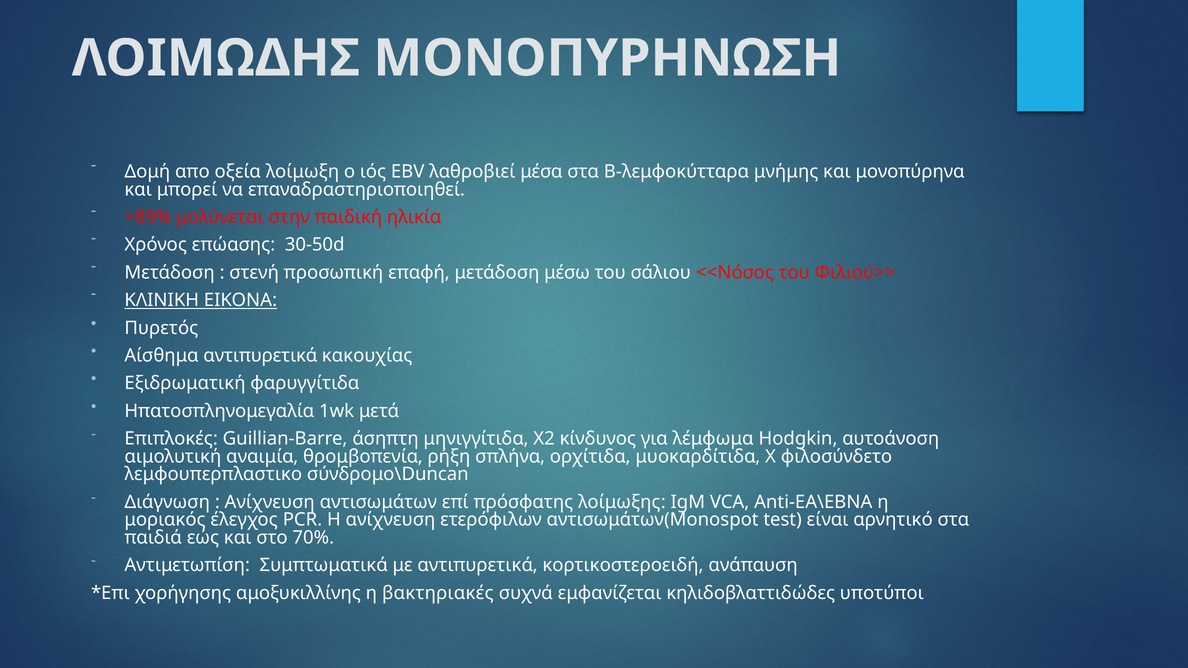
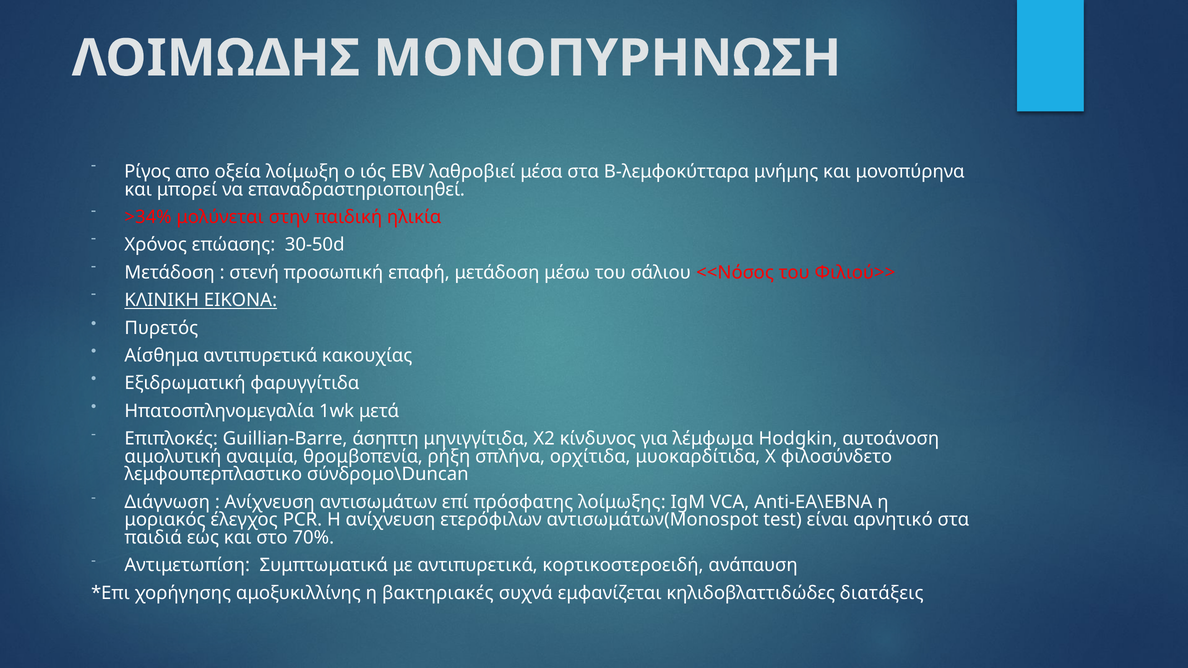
Δομή: Δομή -> Ρίγος
>89%: >89% -> >34%
υποτύποι: υποτύποι -> διατάξεις
